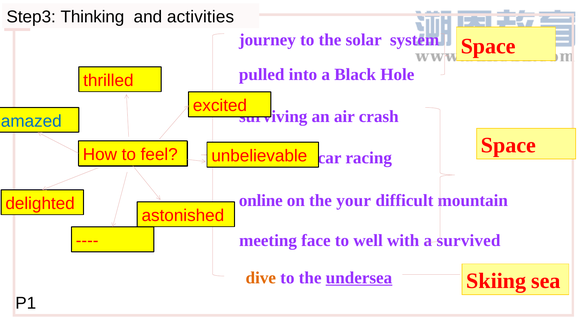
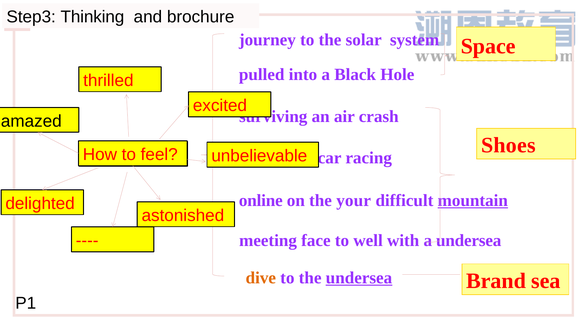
activities: activities -> brochure
amazed colour: blue -> black
Space at (508, 145): Space -> Shoes
mountain underline: none -> present
a survived: survived -> undersea
Skiing: Skiing -> Brand
